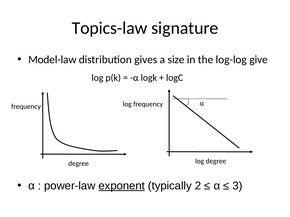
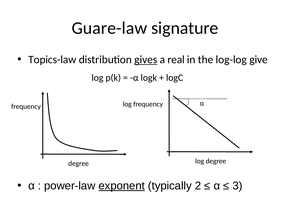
Topics-law: Topics-law -> Guare-law
Model-law: Model-law -> Topics-law
gives underline: none -> present
size: size -> real
